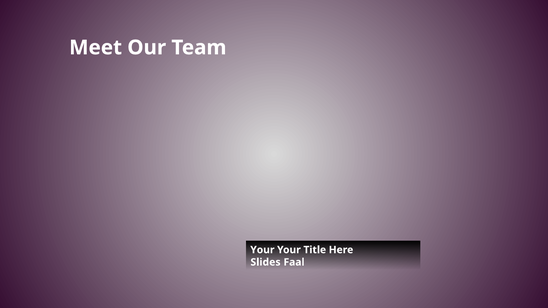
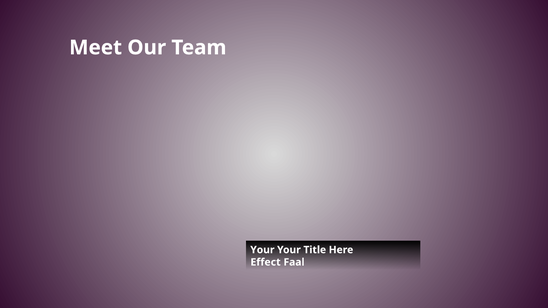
Slides: Slides -> Effect
